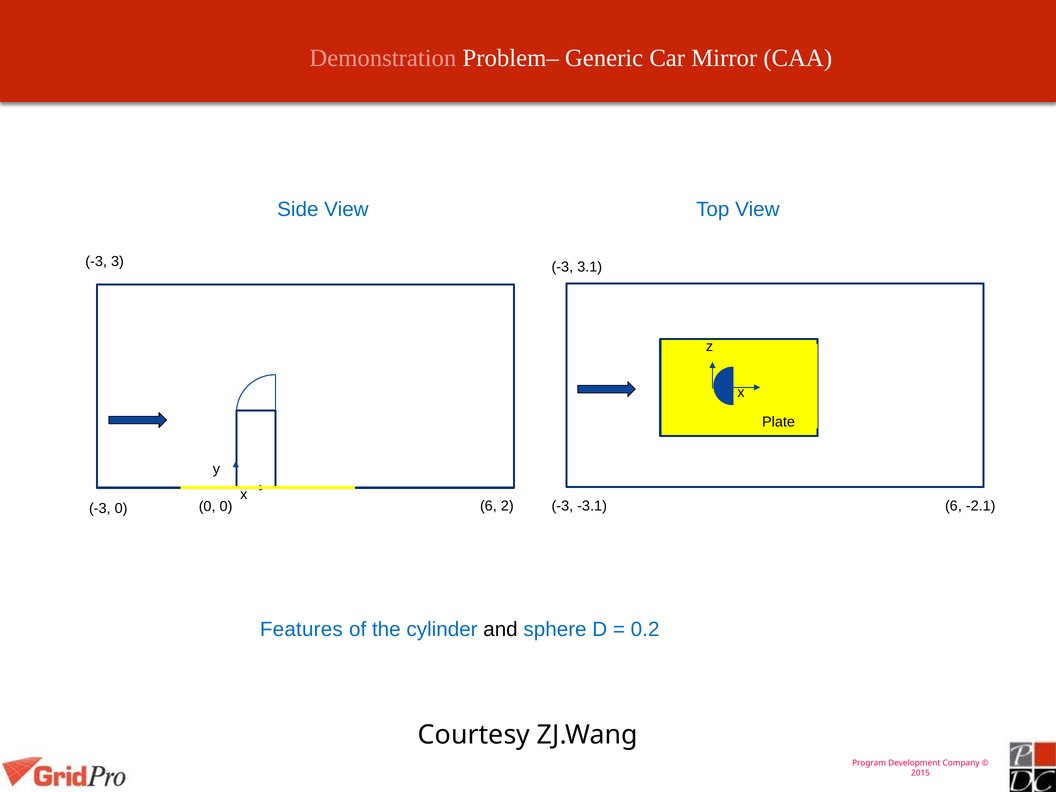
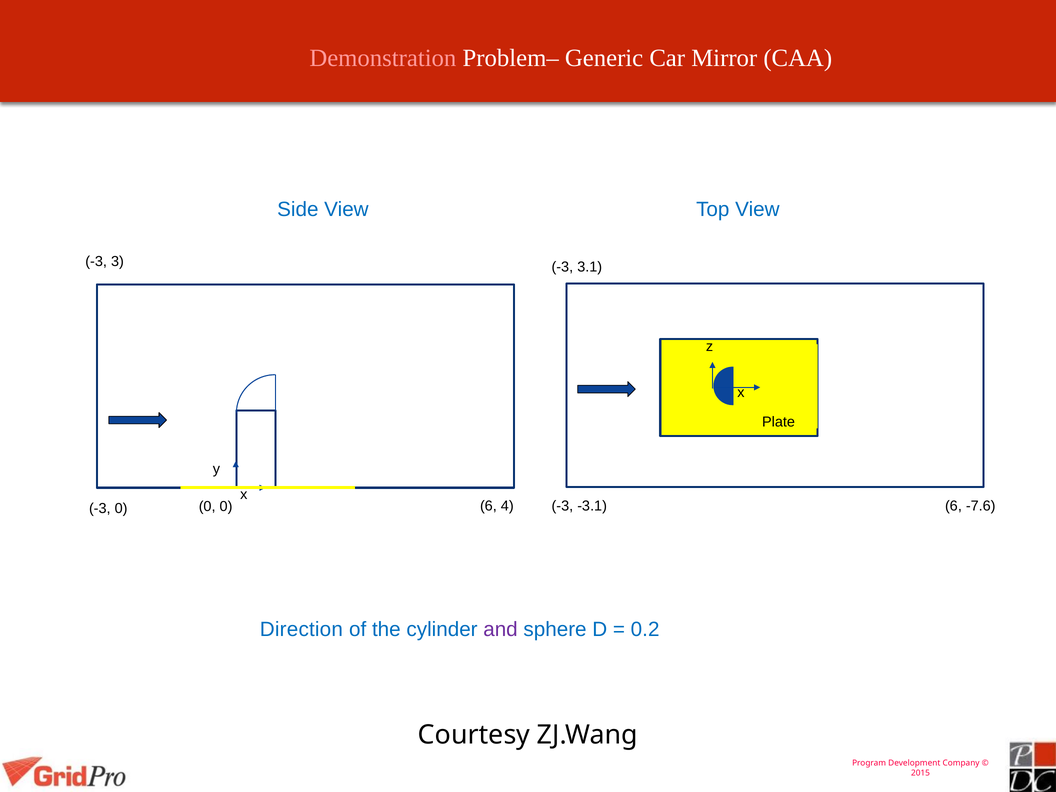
-2.1: -2.1 -> -7.6
2: 2 -> 4
Features: Features -> Direction
and colour: black -> purple
